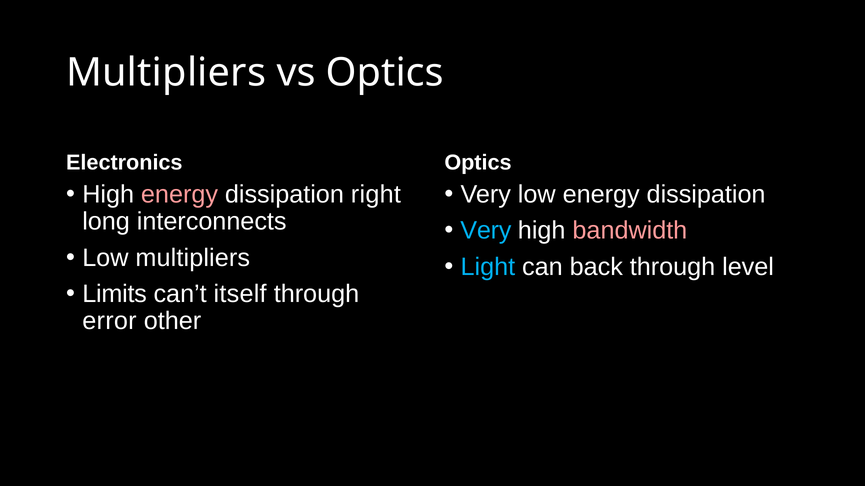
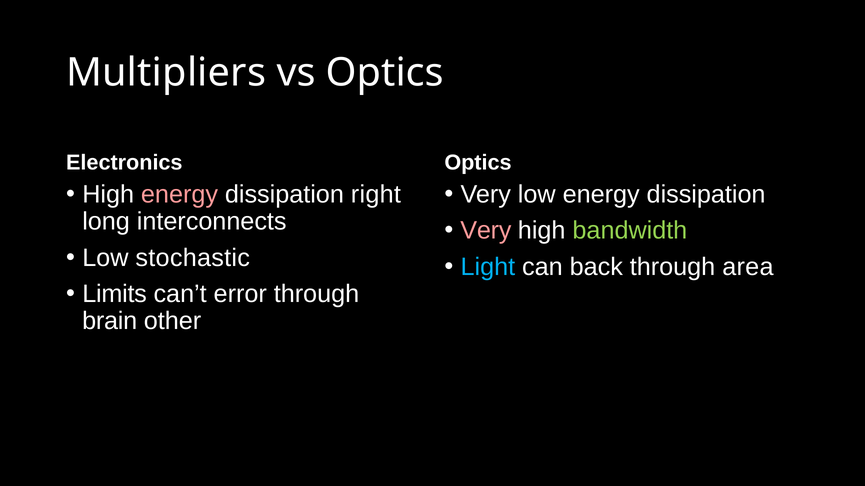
Very at (486, 231) colour: light blue -> pink
bandwidth colour: pink -> light green
Low multipliers: multipliers -> stochastic
level: level -> area
itself: itself -> error
error: error -> brain
